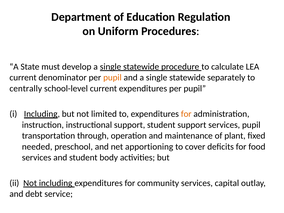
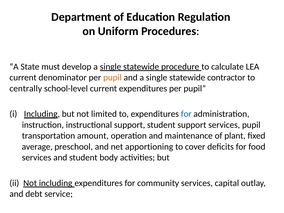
separately: separately -> contractor
for at (186, 114) colour: orange -> blue
through: through -> amount
needed: needed -> average
